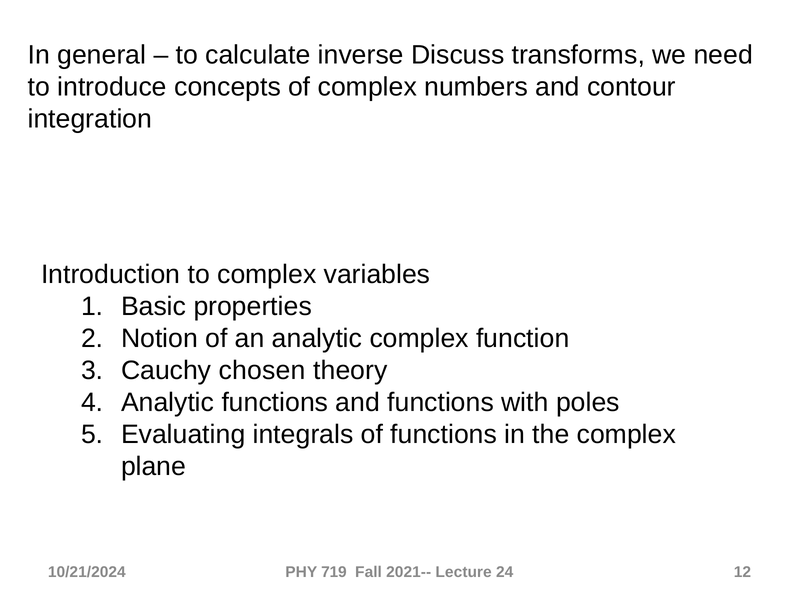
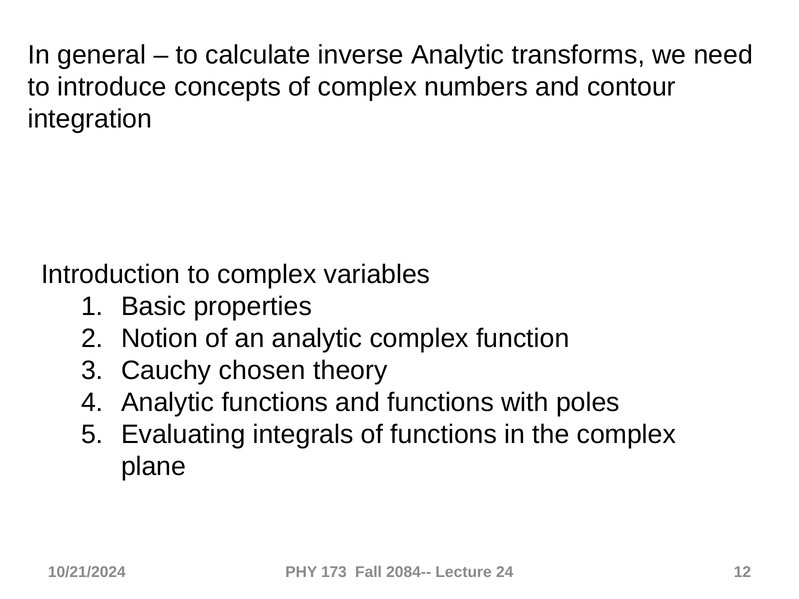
inverse Discuss: Discuss -> Analytic
719: 719 -> 173
2021--: 2021-- -> 2084--
